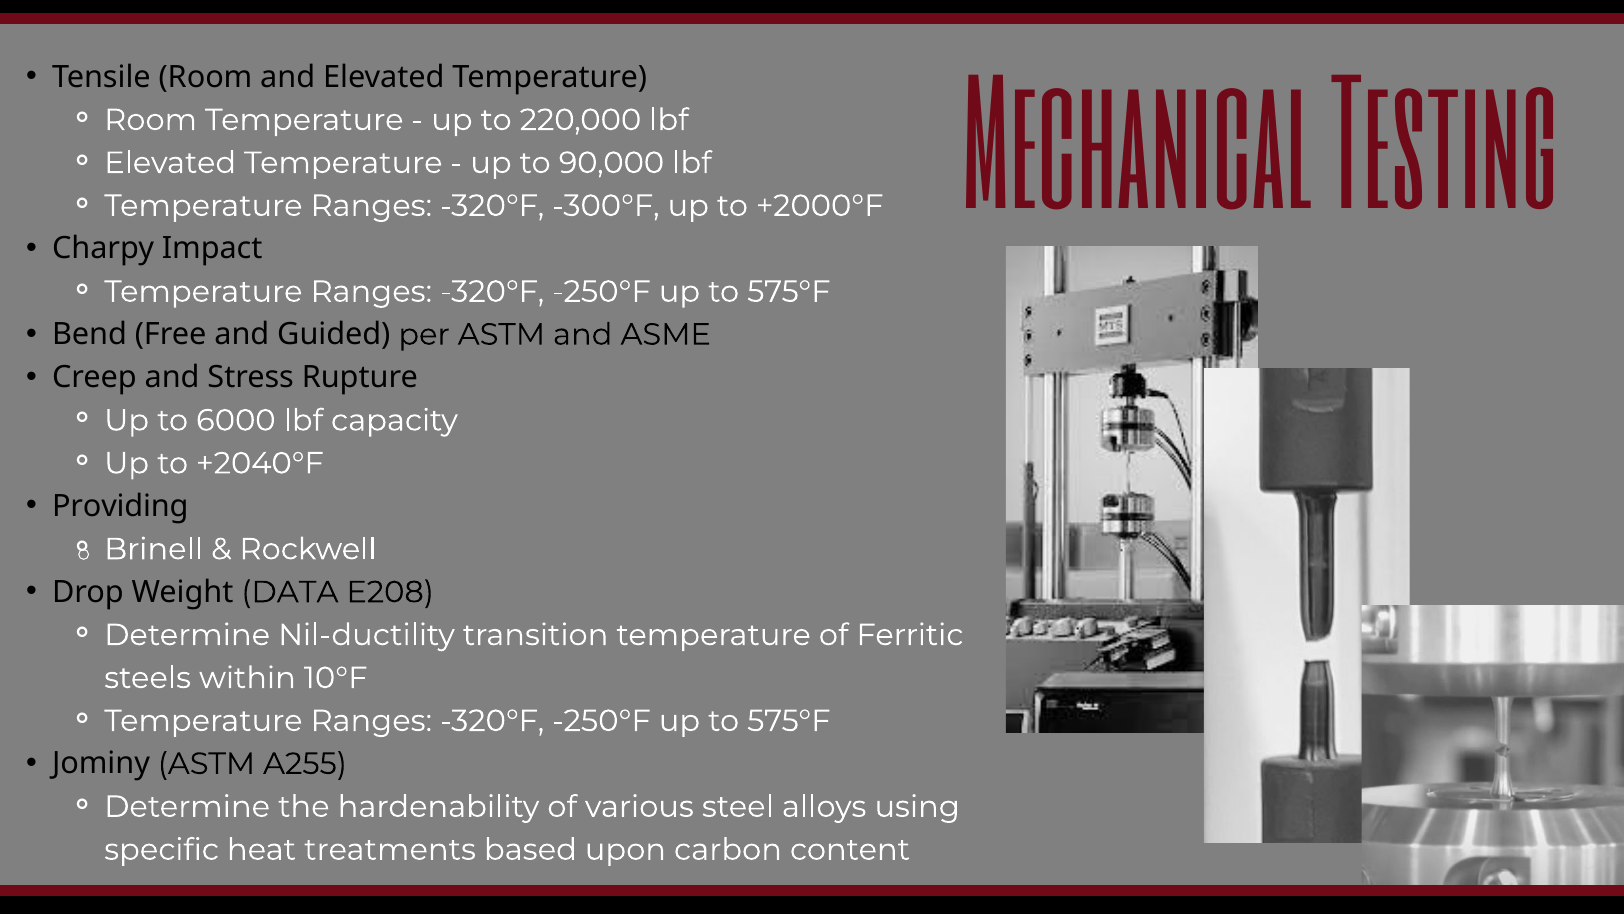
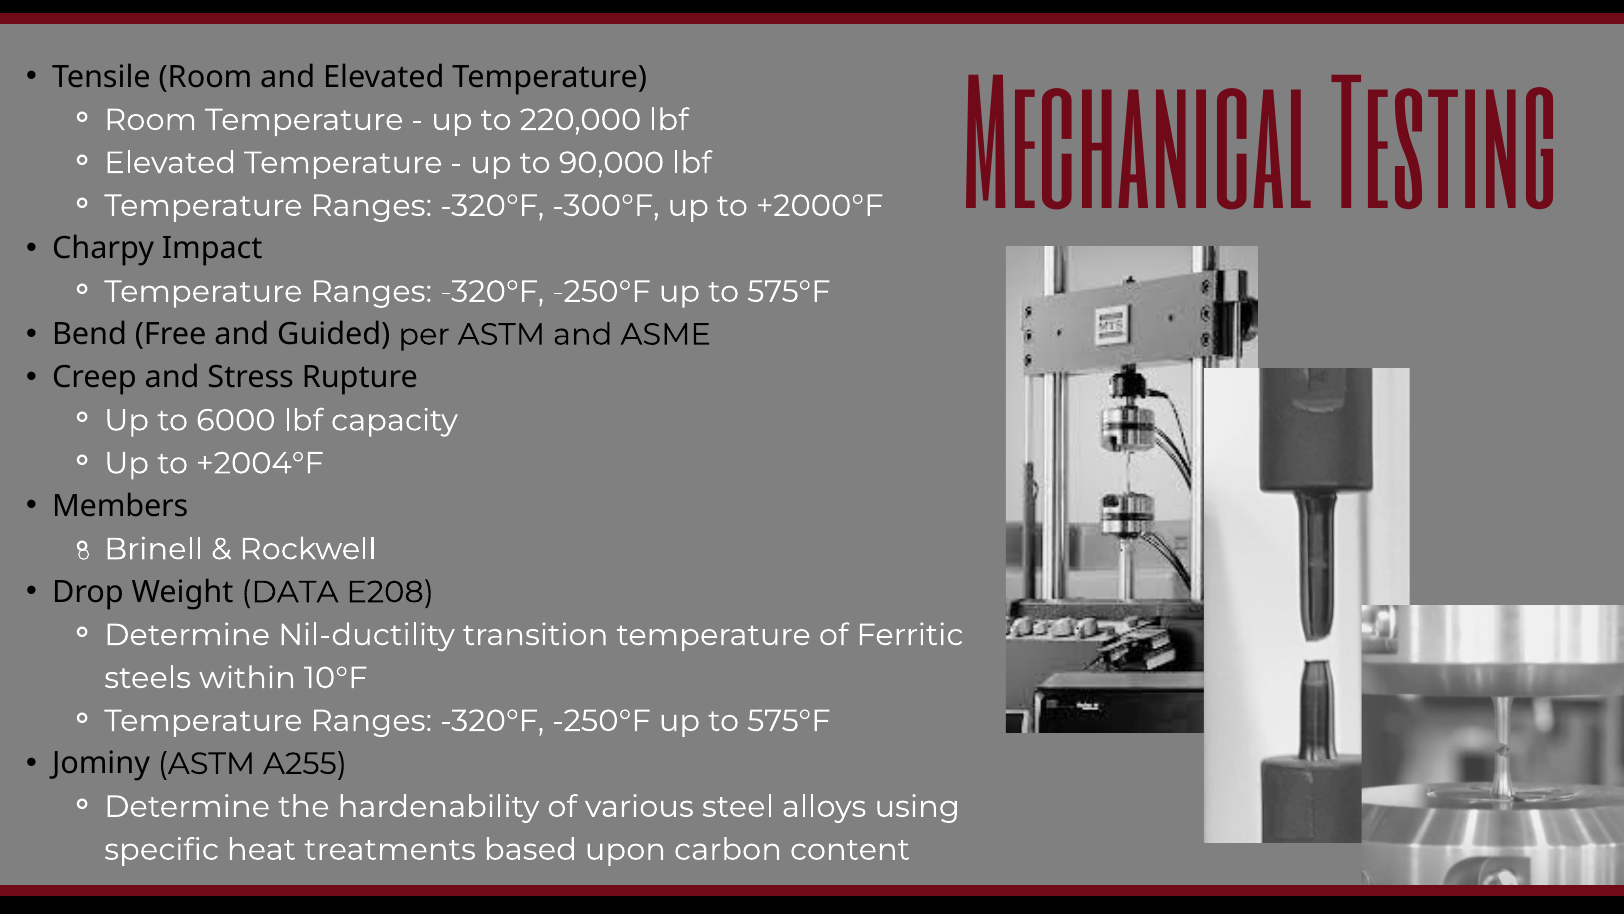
+2040°F: +2040°F -> +2004°F
Providing: Providing -> Members
